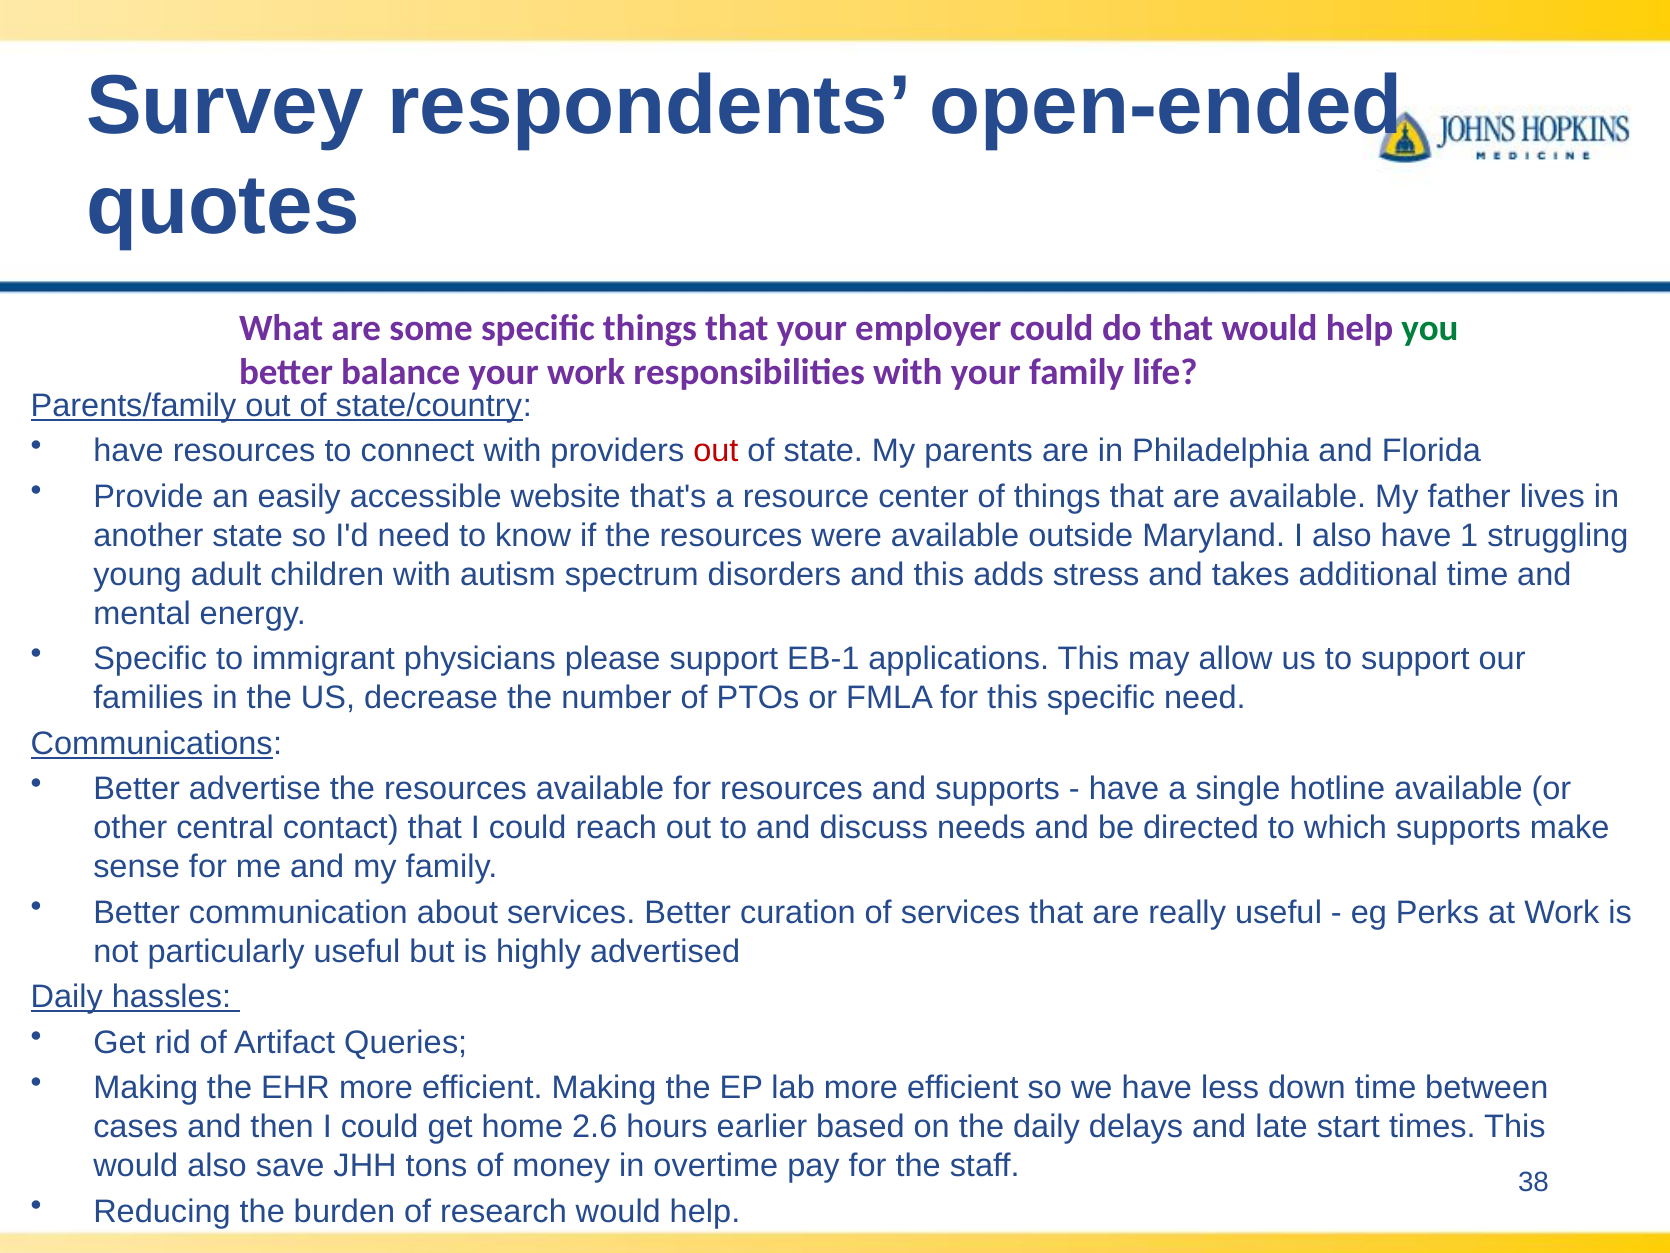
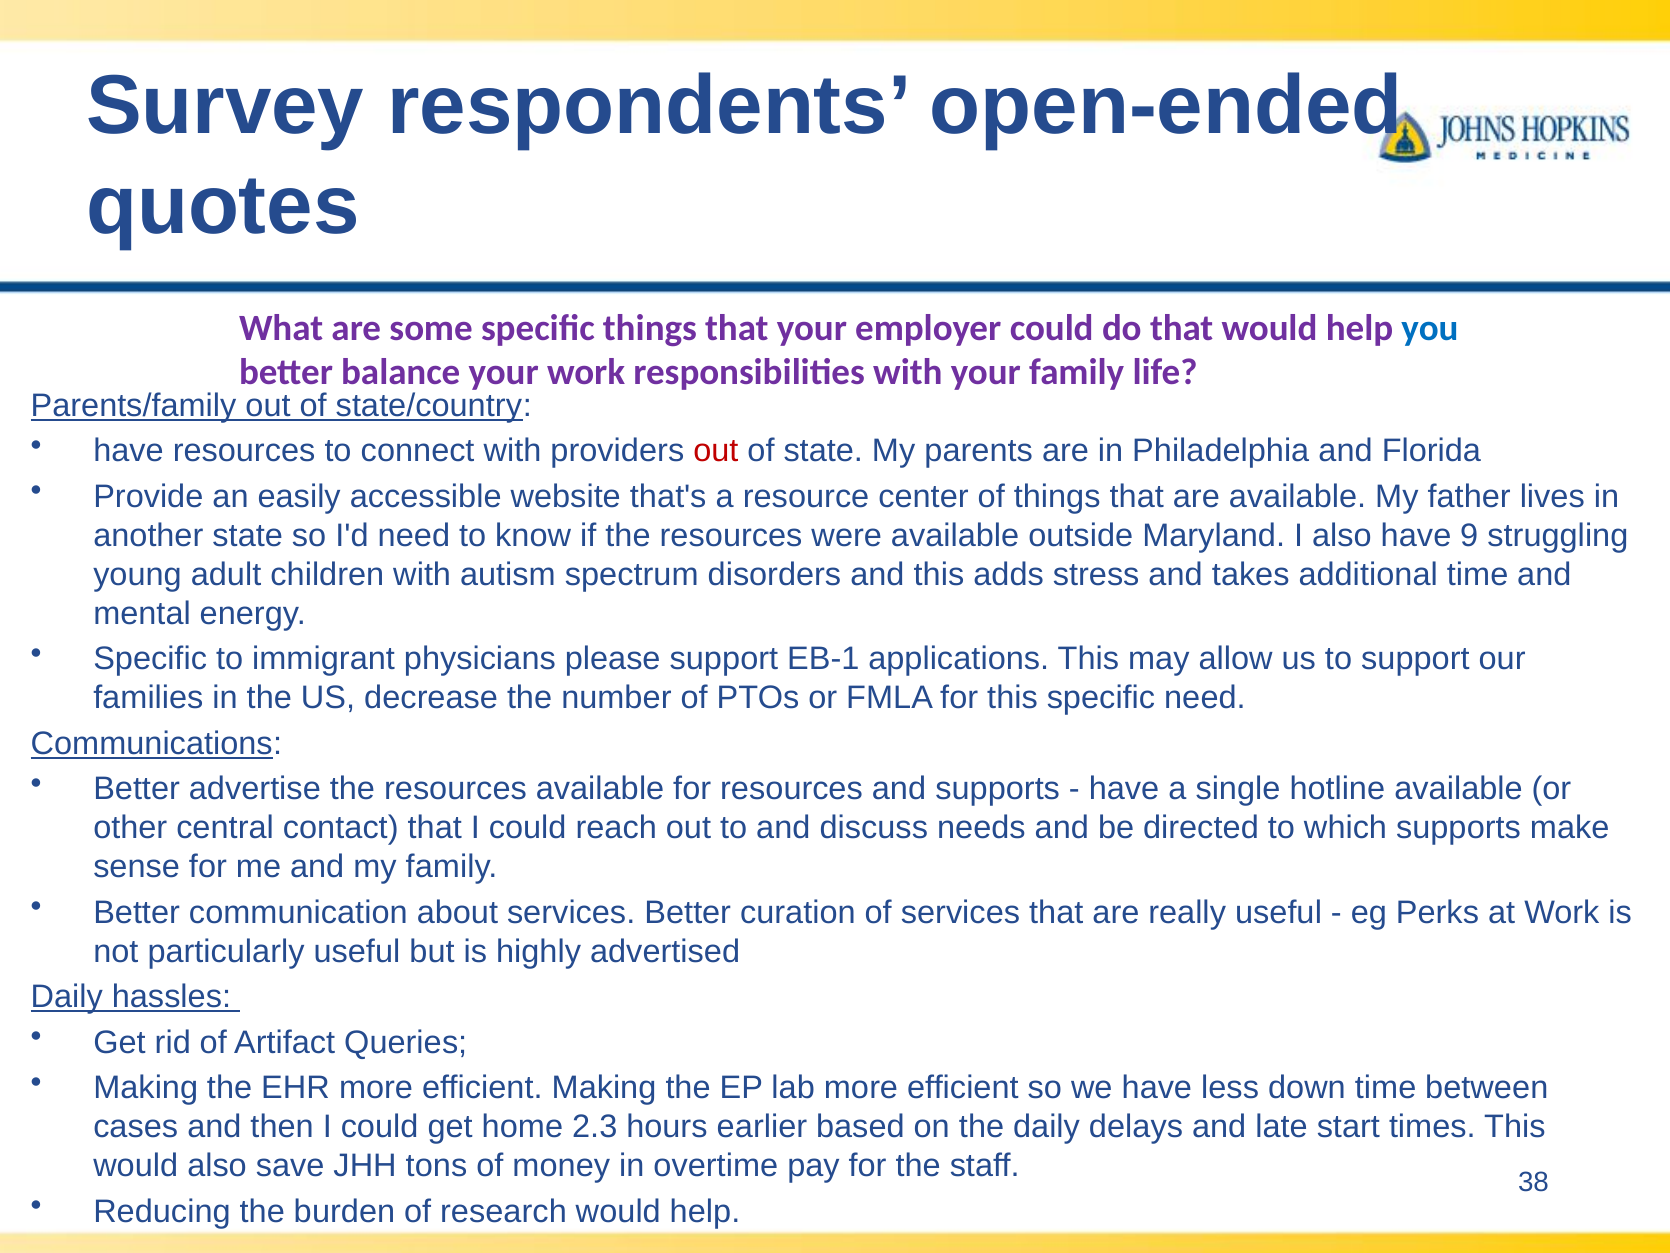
you colour: green -> blue
1: 1 -> 9
2.6: 2.6 -> 2.3
